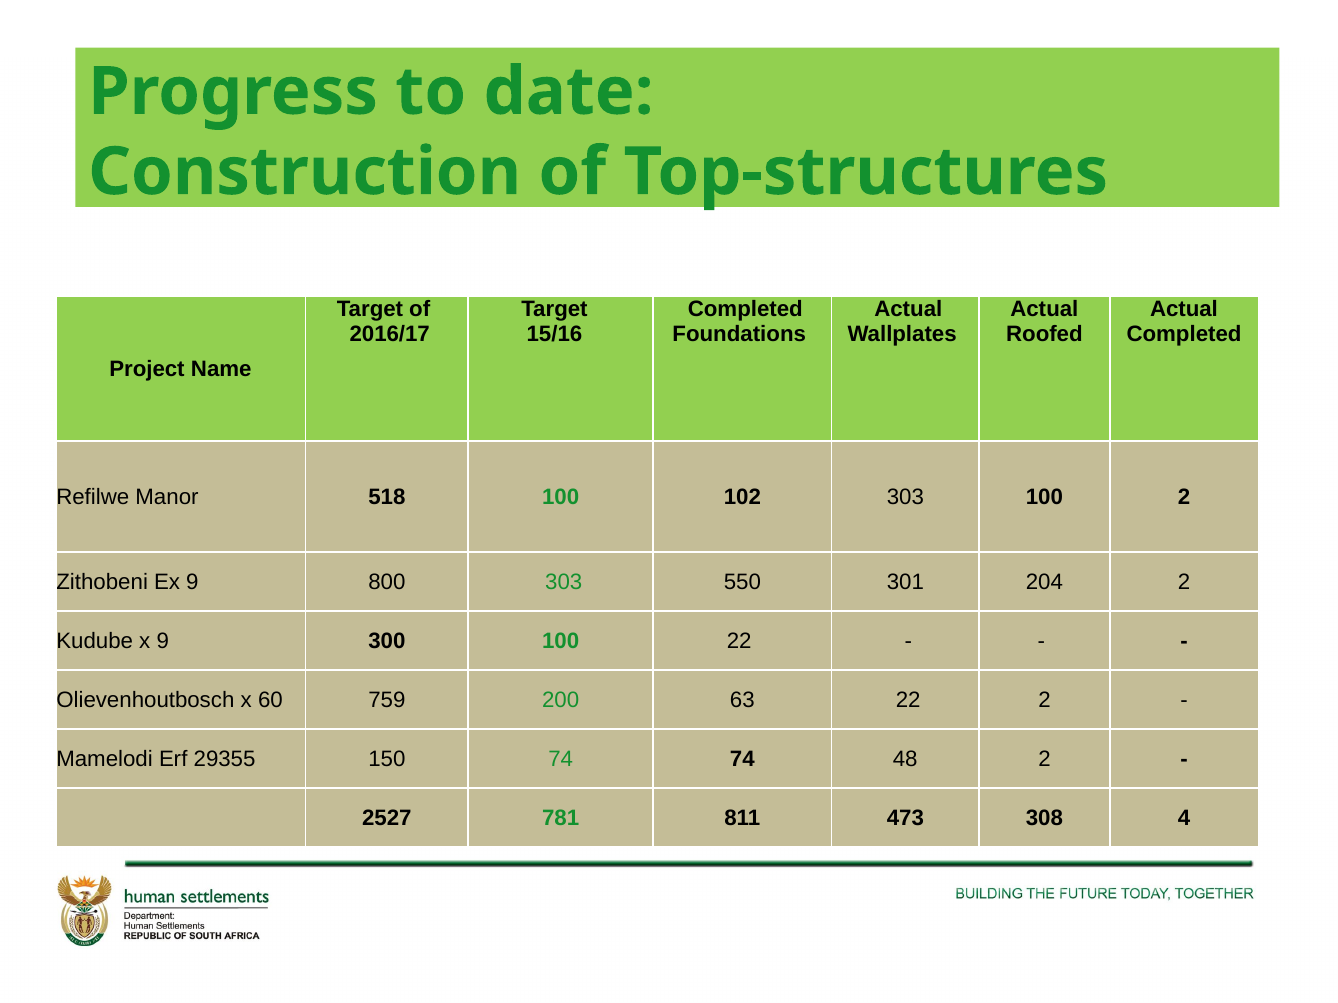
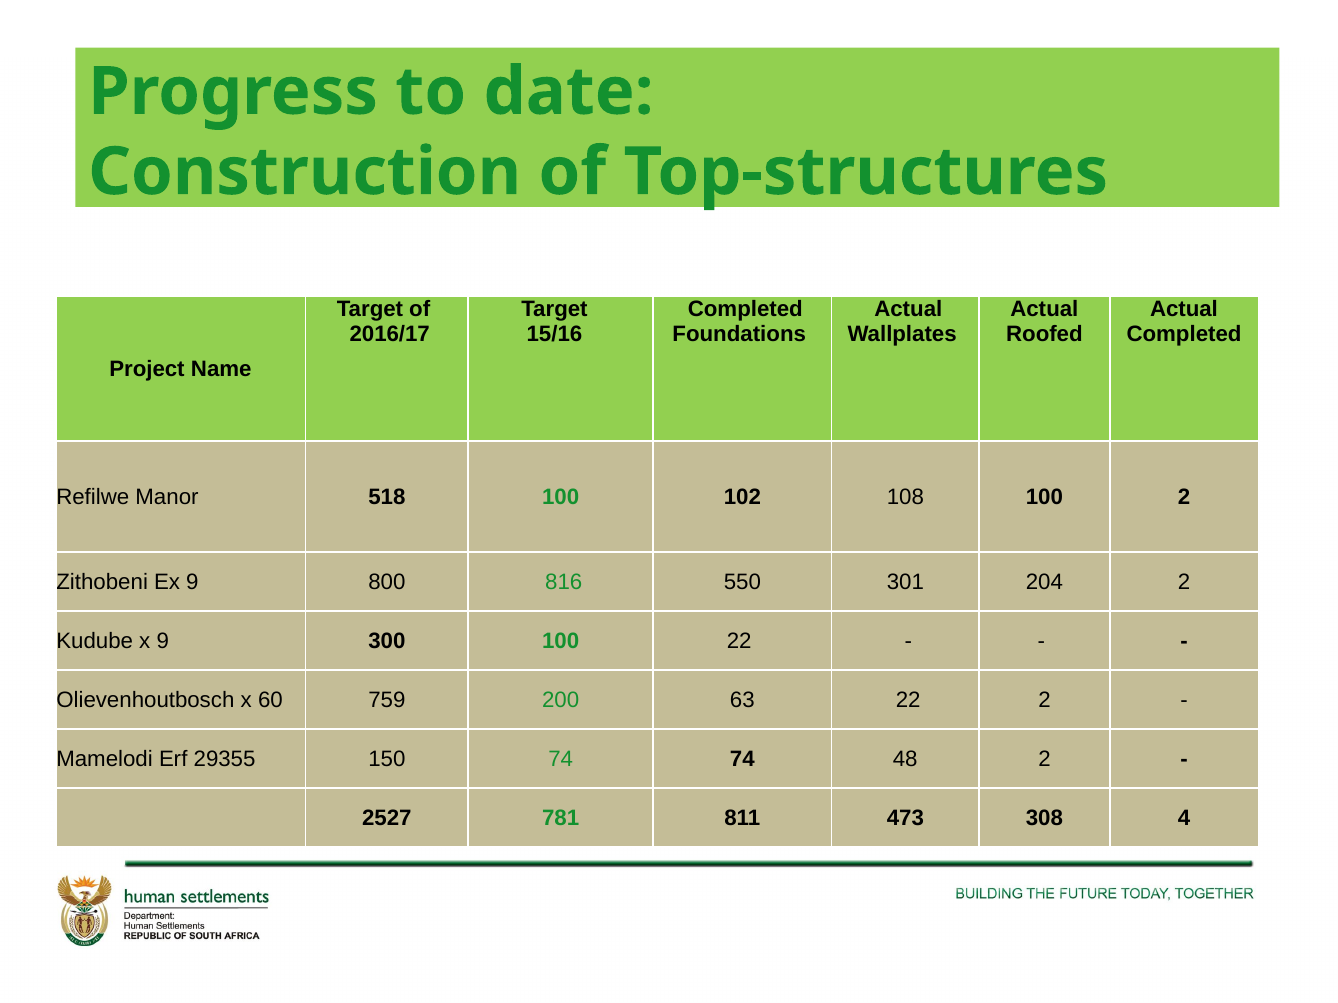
102 303: 303 -> 108
800 303: 303 -> 816
